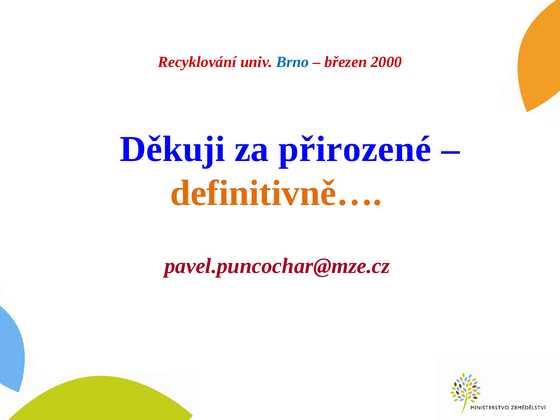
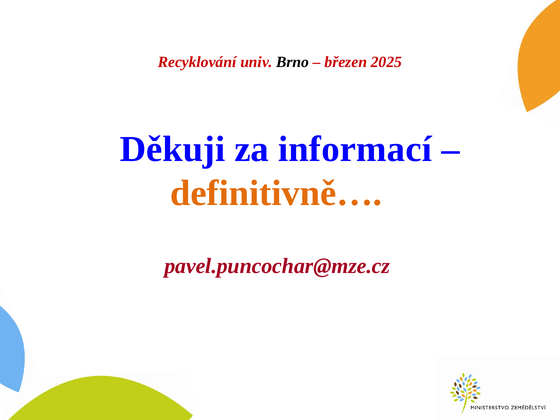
Brno colour: blue -> black
2000: 2000 -> 2025
přirozené: přirozené -> informací
